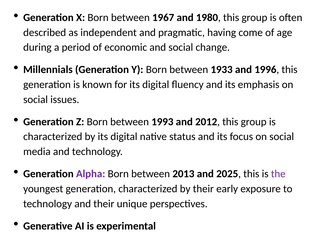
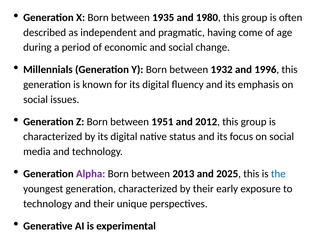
1967: 1967 -> 1935
1933: 1933 -> 1932
1993: 1993 -> 1951
the colour: purple -> blue
